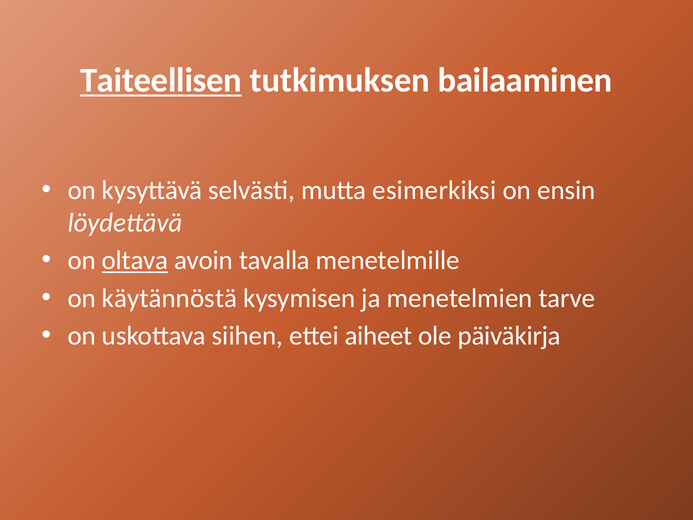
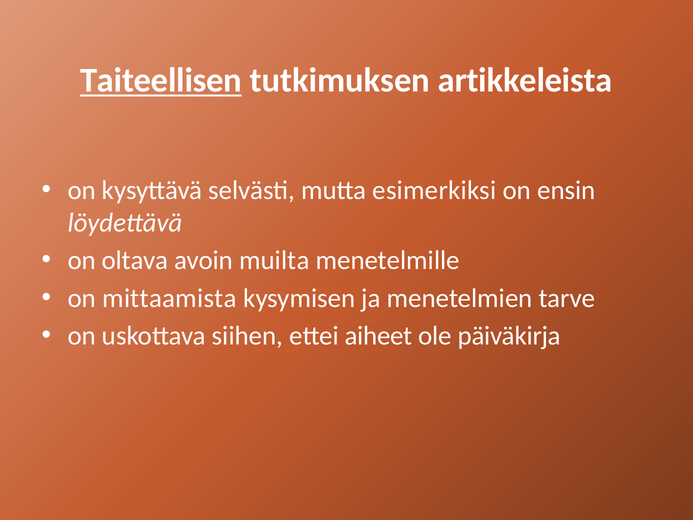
bailaaminen: bailaaminen -> artikkeleista
oltava underline: present -> none
tavalla: tavalla -> muilta
käytännöstä: käytännöstä -> mittaamista
